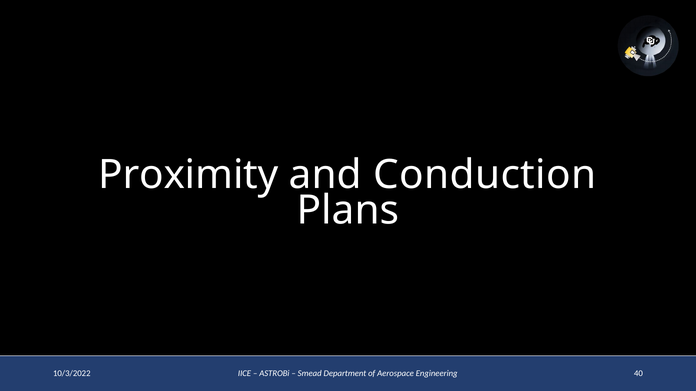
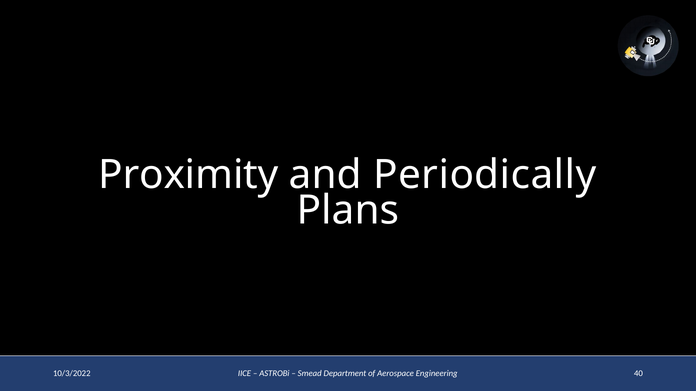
Conduction: Conduction -> Periodically
